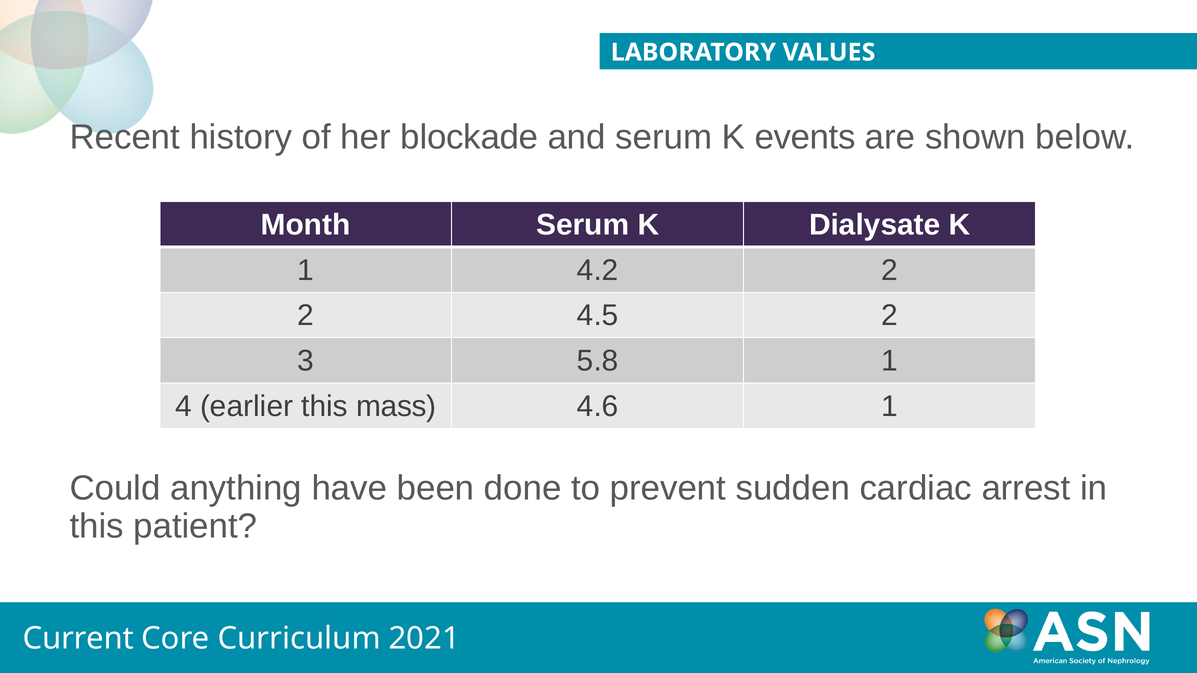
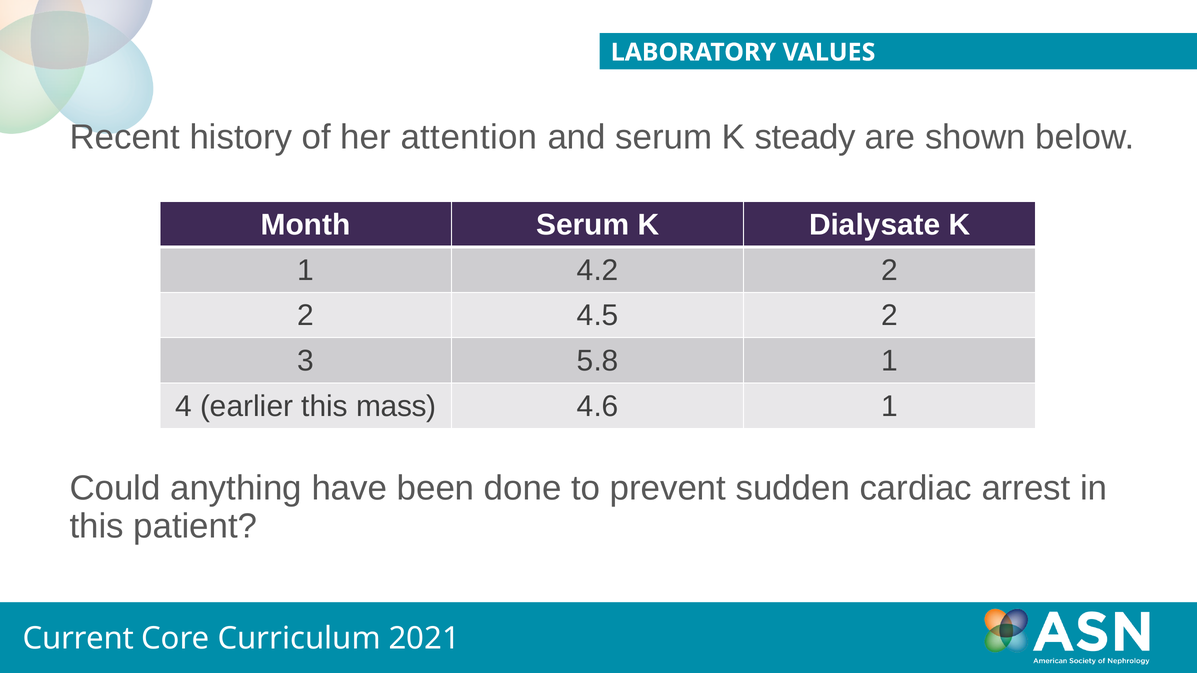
blockade: blockade -> attention
events: events -> steady
